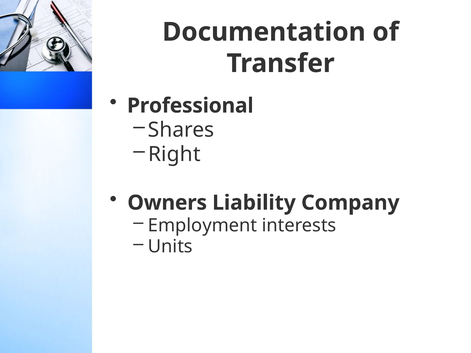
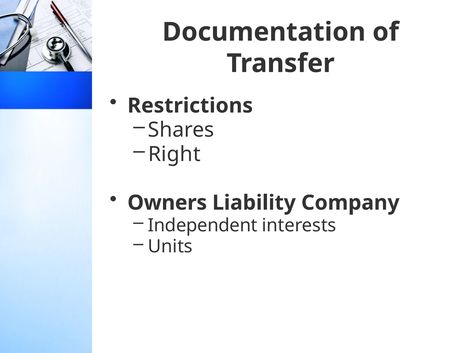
Professional: Professional -> Restrictions
Employment: Employment -> Independent
